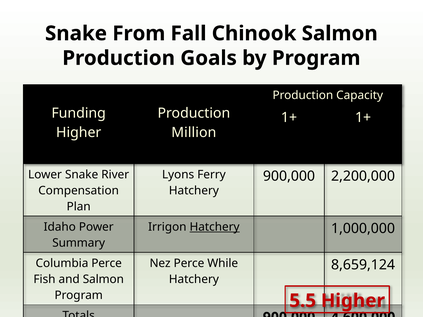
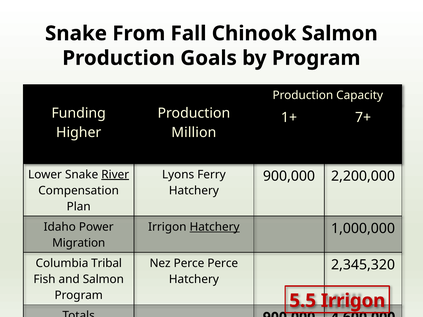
1+ 1+: 1+ -> 7+
River underline: none -> present
Summary: Summary -> Migration
Columbia Perce: Perce -> Tribal
Perce While: While -> Perce
8,659,124: 8,659,124 -> 2,345,320
5.5 Higher: Higher -> Irrigon
